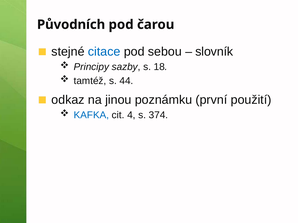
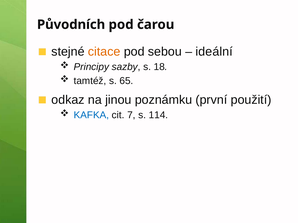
citace colour: blue -> orange
slovník: slovník -> ideální
44: 44 -> 65
4: 4 -> 7
374: 374 -> 114
